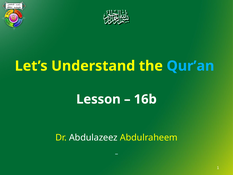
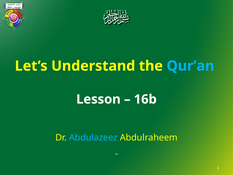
Abdulazeez colour: white -> light blue
